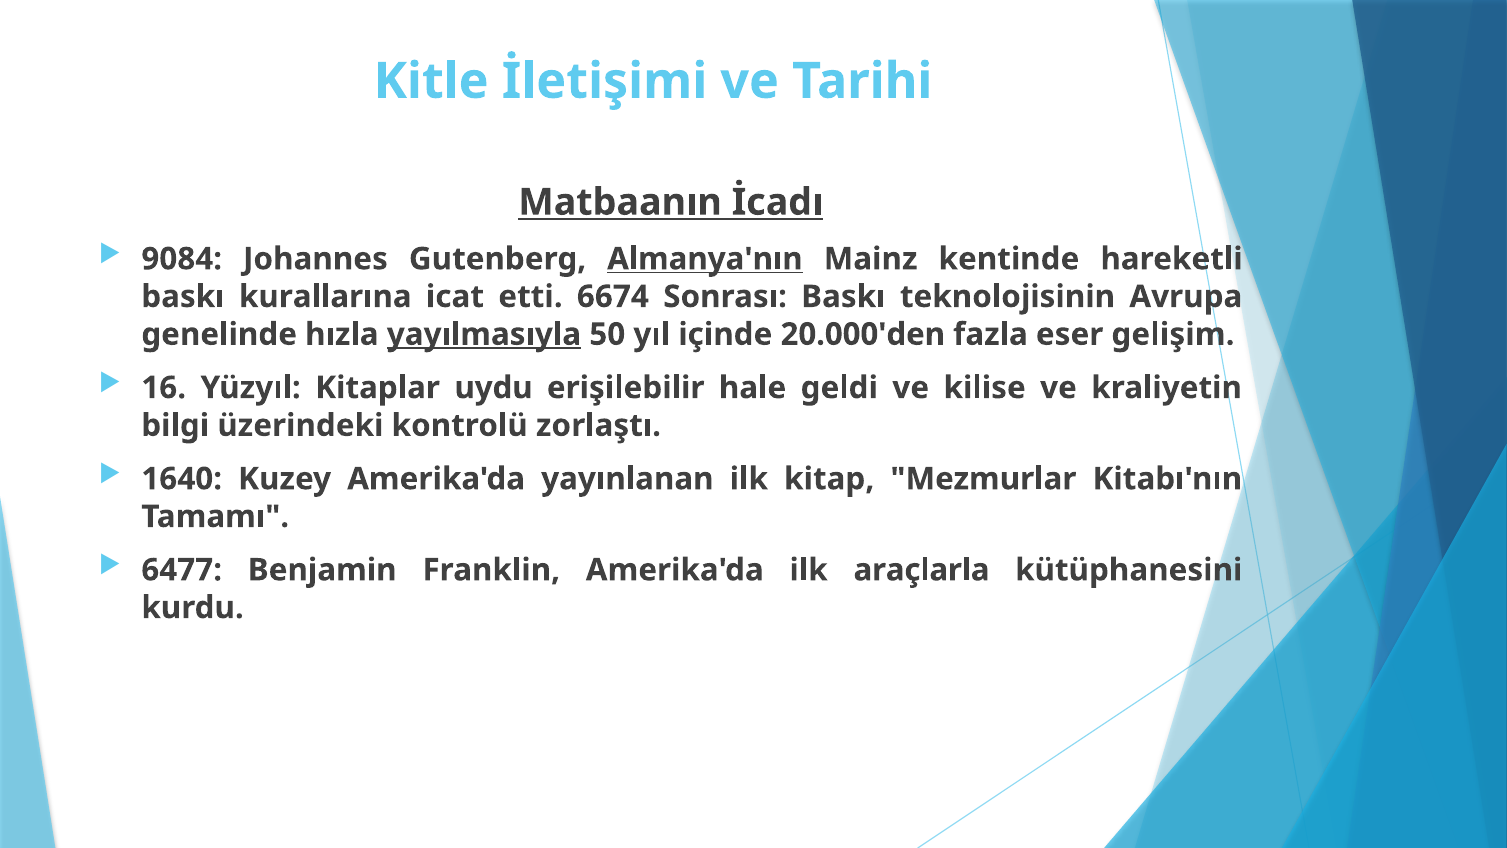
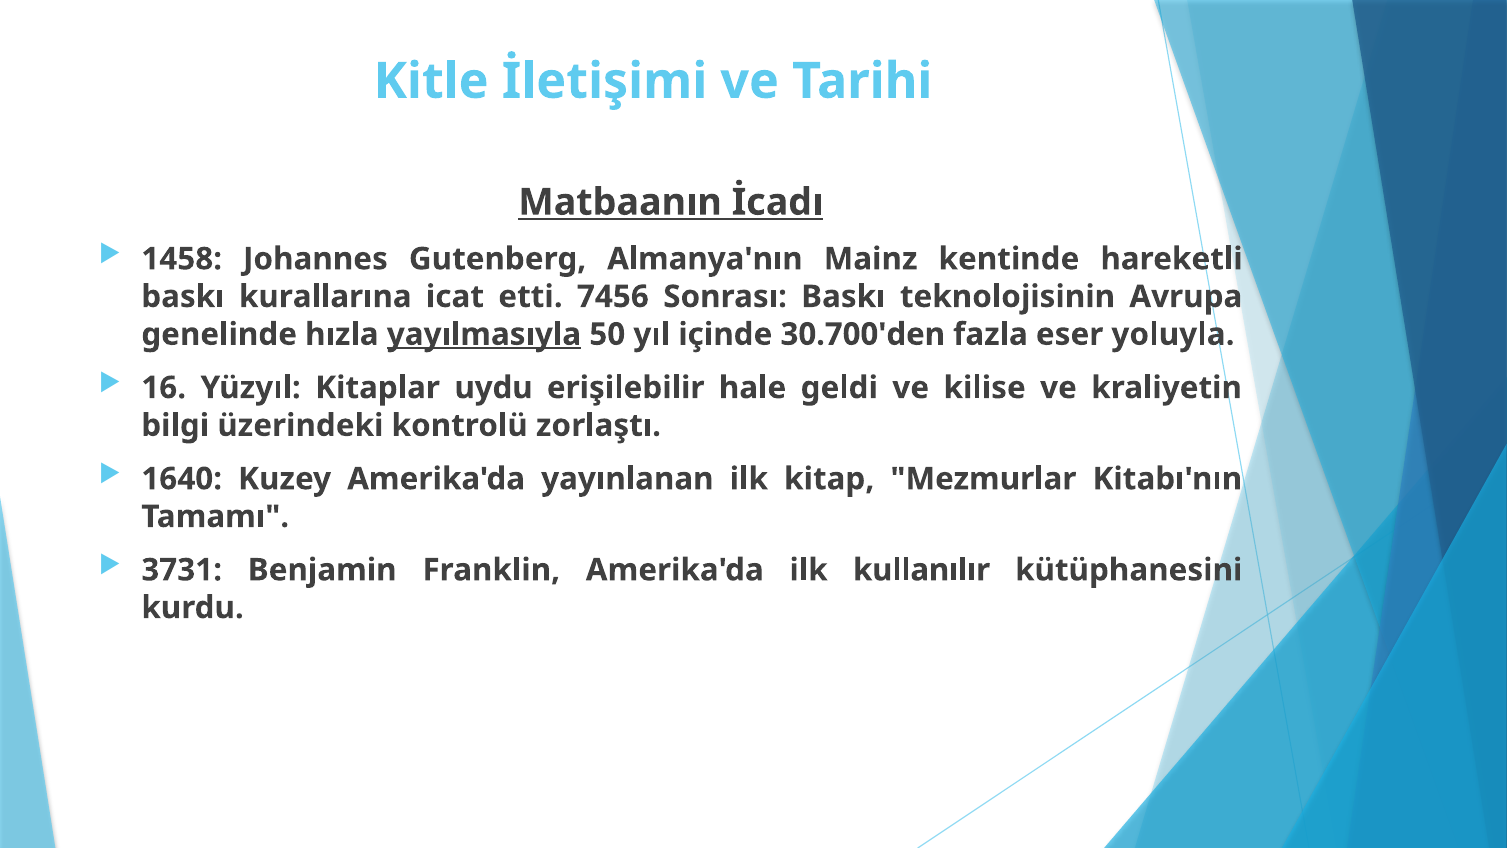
9084: 9084 -> 1458
Almanya'nın underline: present -> none
6674: 6674 -> 7456
20.000'den: 20.000'den -> 30.700'den
gelişim: gelişim -> yoluyla
6477: 6477 -> 3731
araçlarla: araçlarla -> kullanılır
